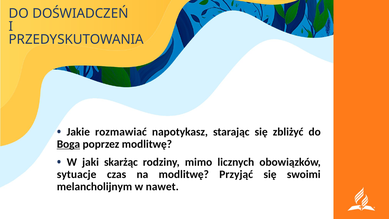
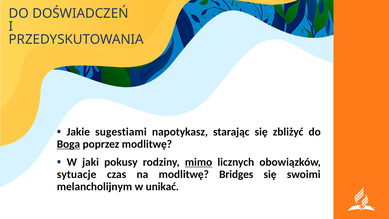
rozmawiać: rozmawiać -> sugestiami
skarżąc: skarżąc -> pokusy
mimo underline: none -> present
Przyjąć: Przyjąć -> Bridges
nawet: nawet -> unikać
